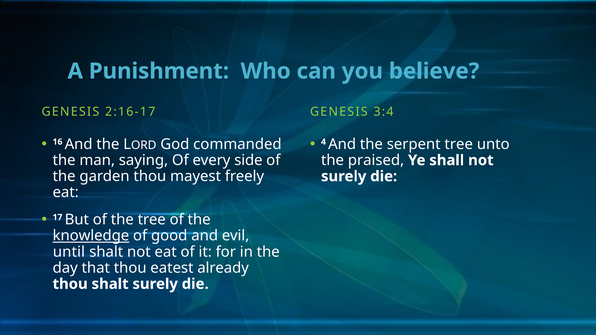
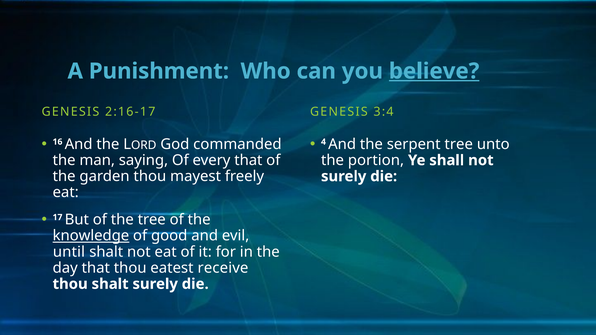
believe underline: none -> present
every side: side -> that
praised: praised -> portion
already: already -> receive
